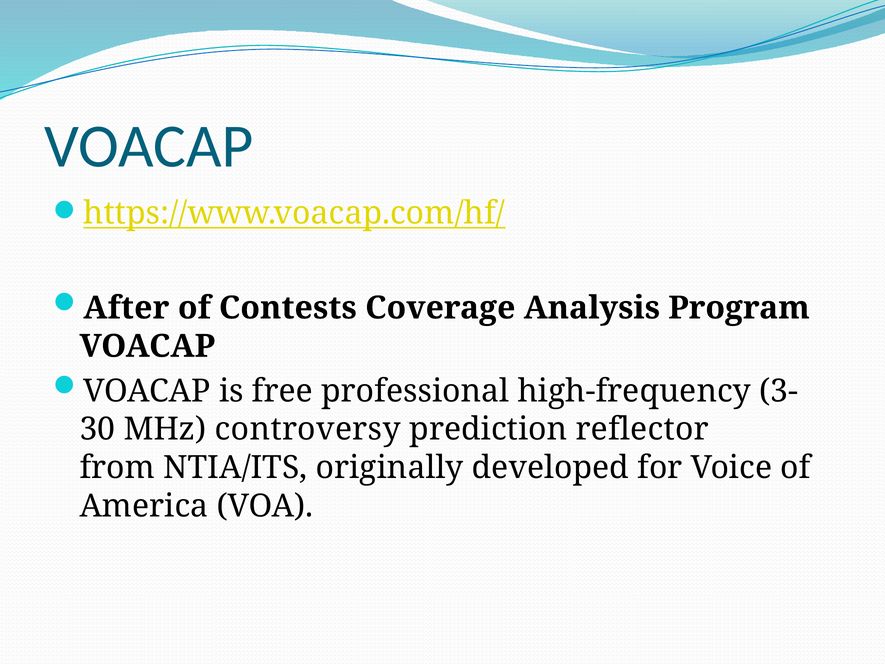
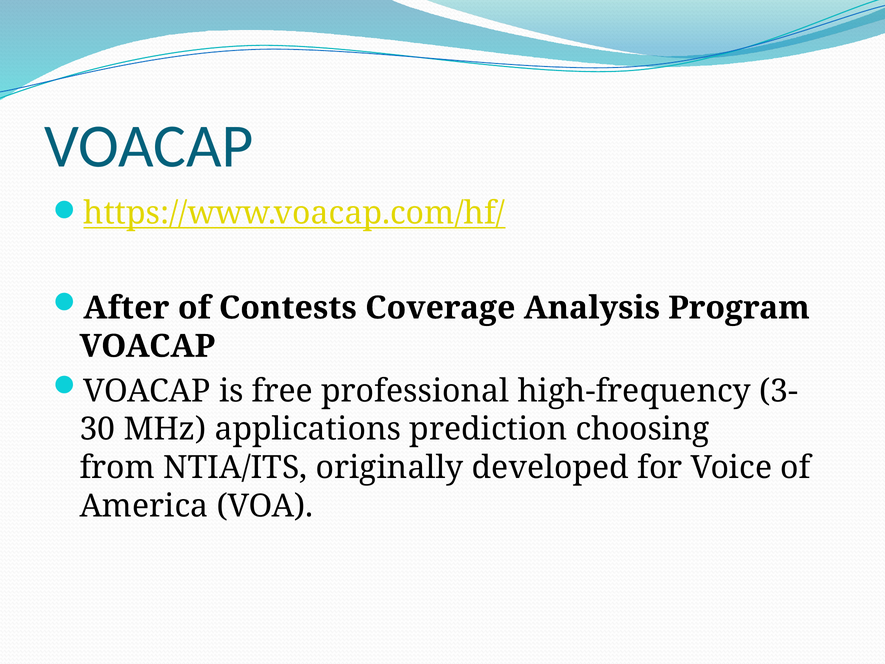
controversy: controversy -> applications
reflector: reflector -> choosing
